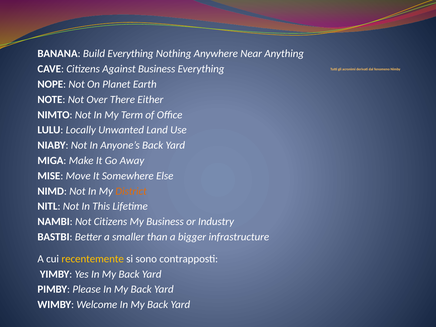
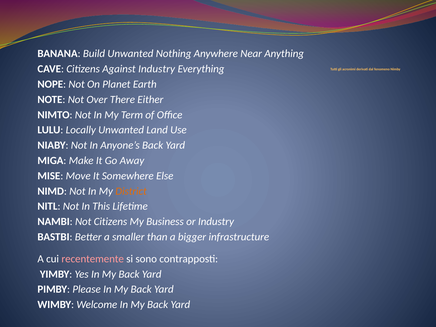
Build Everything: Everything -> Unwanted
Against Business: Business -> Industry
recentemente colour: yellow -> pink
